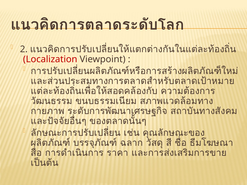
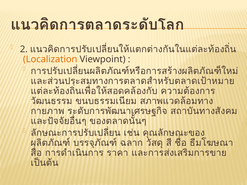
Localization colour: red -> orange
